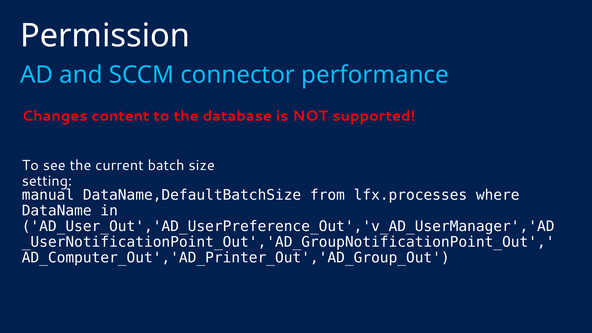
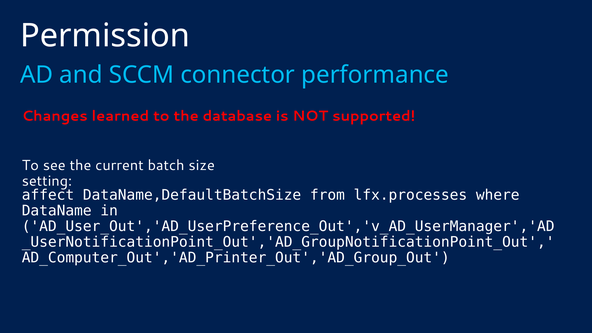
content: content -> learned
manual: manual -> affect
